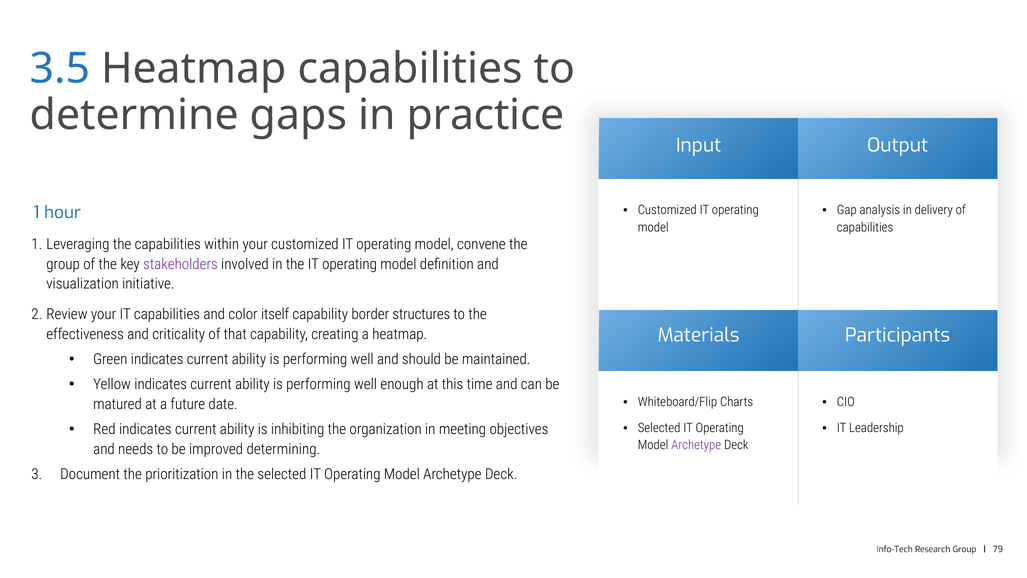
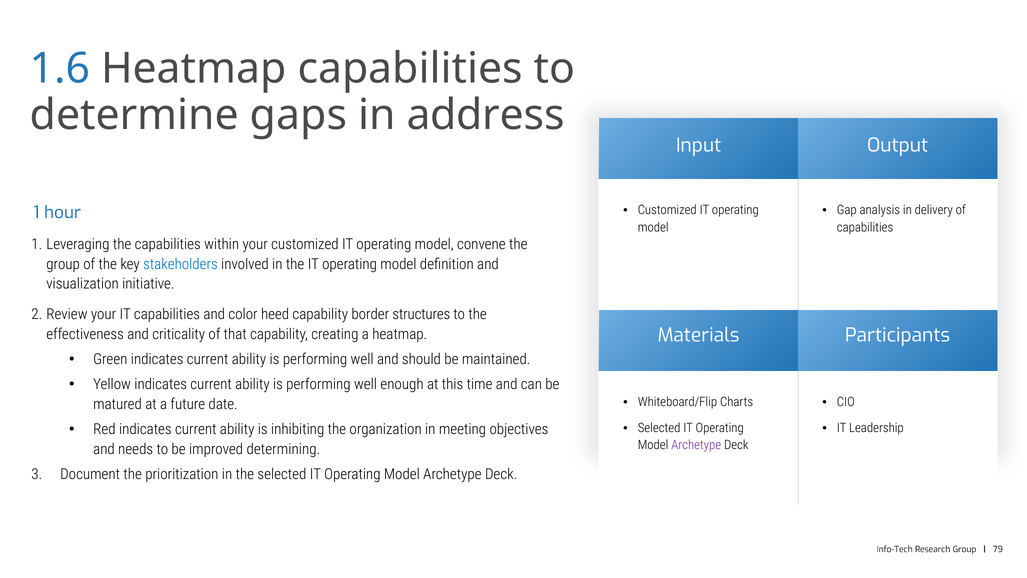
3.5: 3.5 -> 1.6
practice: practice -> address
stakeholders colour: purple -> blue
itself: itself -> heed
